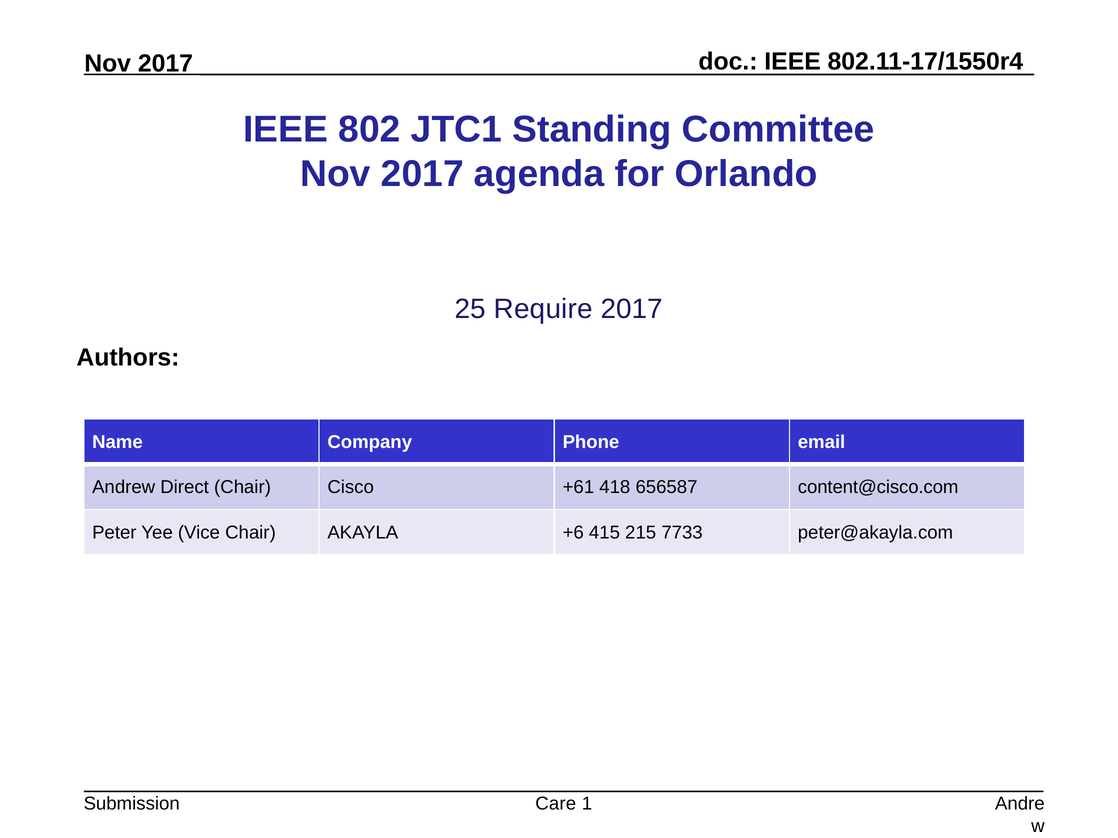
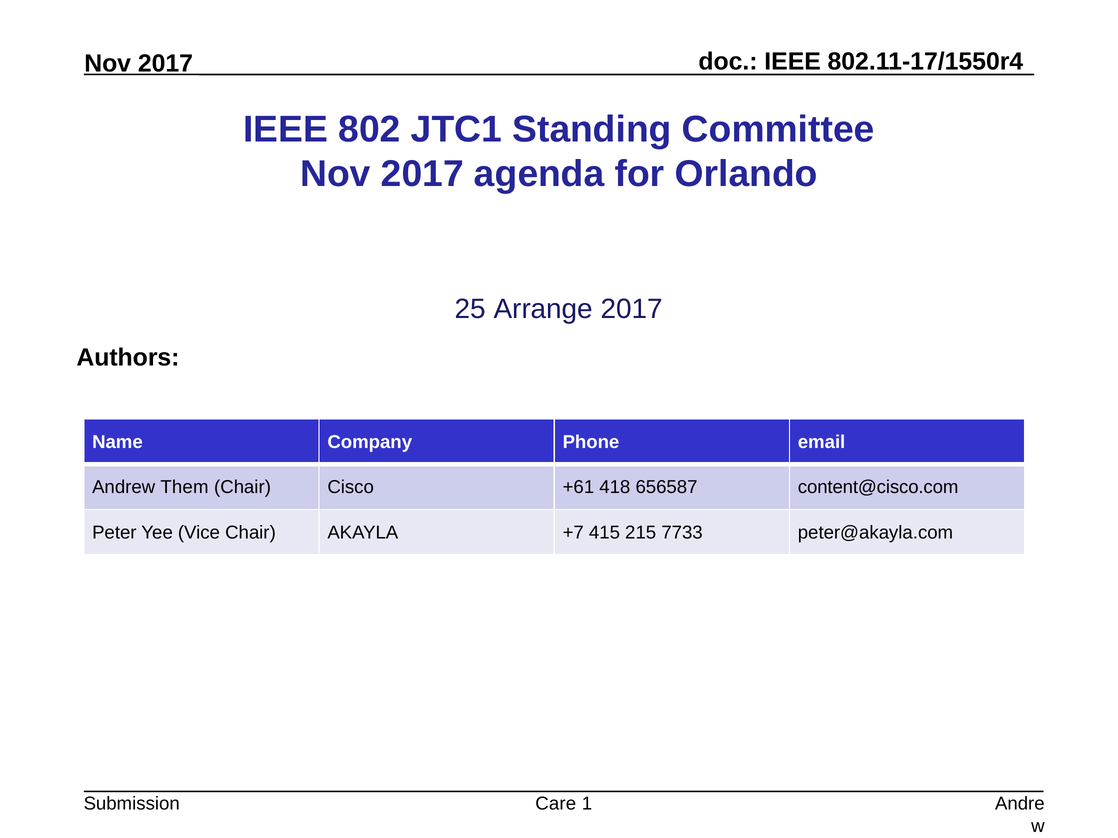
Require: Require -> Arrange
Direct: Direct -> Them
+6: +6 -> +7
